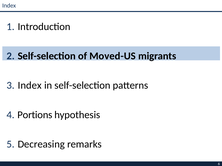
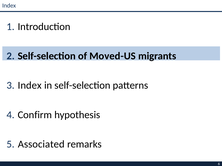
Portions: Portions -> Confirm
Decreasing: Decreasing -> Associated
